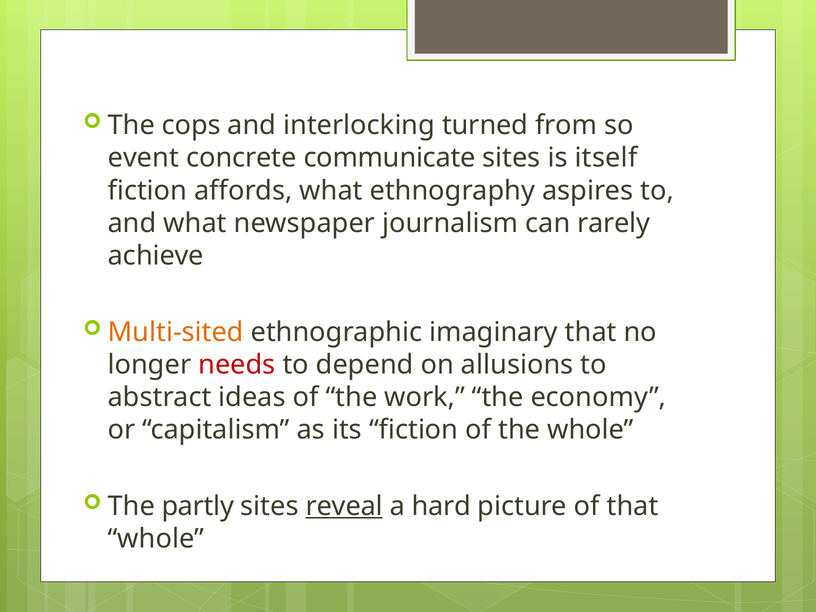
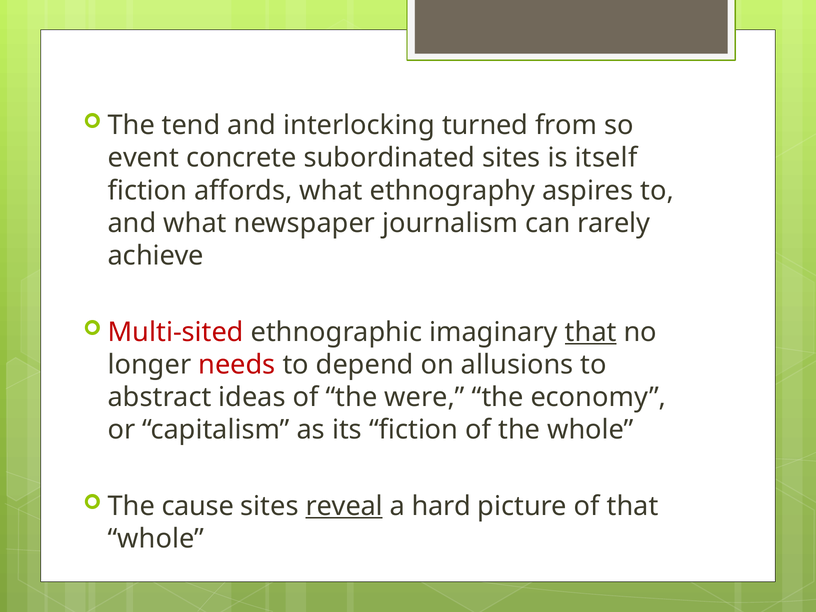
cops: cops -> tend
communicate: communicate -> subordinated
Multi-sited colour: orange -> red
that at (591, 332) underline: none -> present
work: work -> were
partly: partly -> cause
